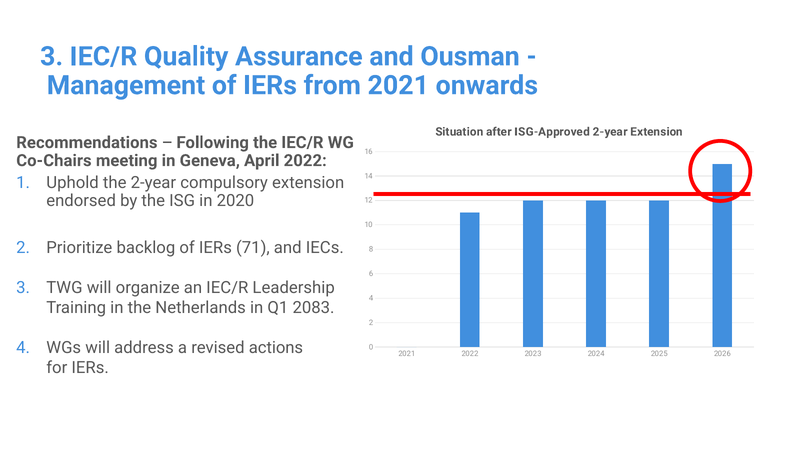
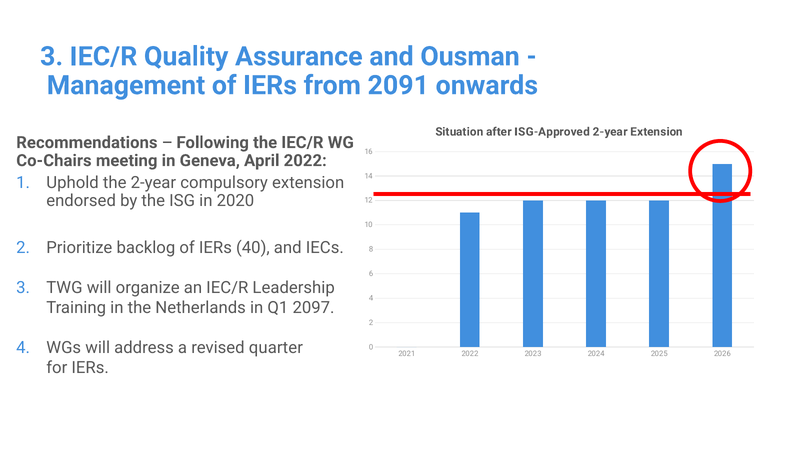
from 2021: 2021 -> 2091
71: 71 -> 40
2083: 2083 -> 2097
actions: actions -> quarter
